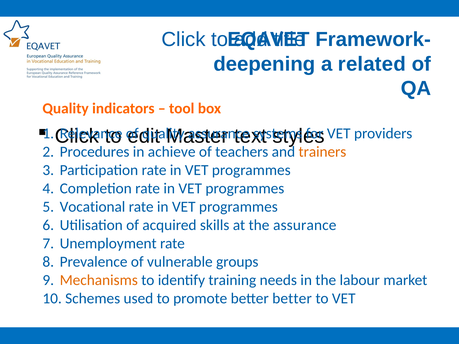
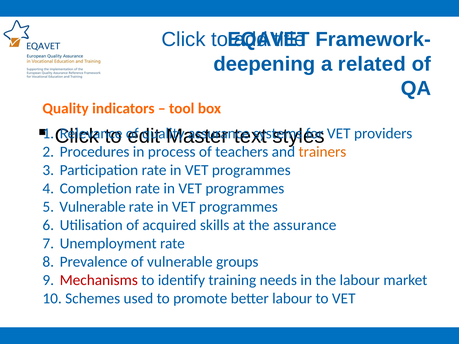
achieve: achieve -> process
Vocational at (92, 207): Vocational -> Vulnerable
Mechanisms colour: orange -> red
better better: better -> labour
